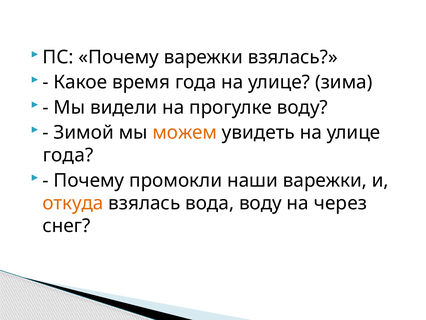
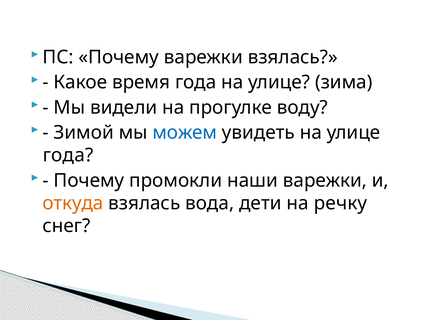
можем colour: orange -> blue
вода воду: воду -> дети
через: через -> речку
